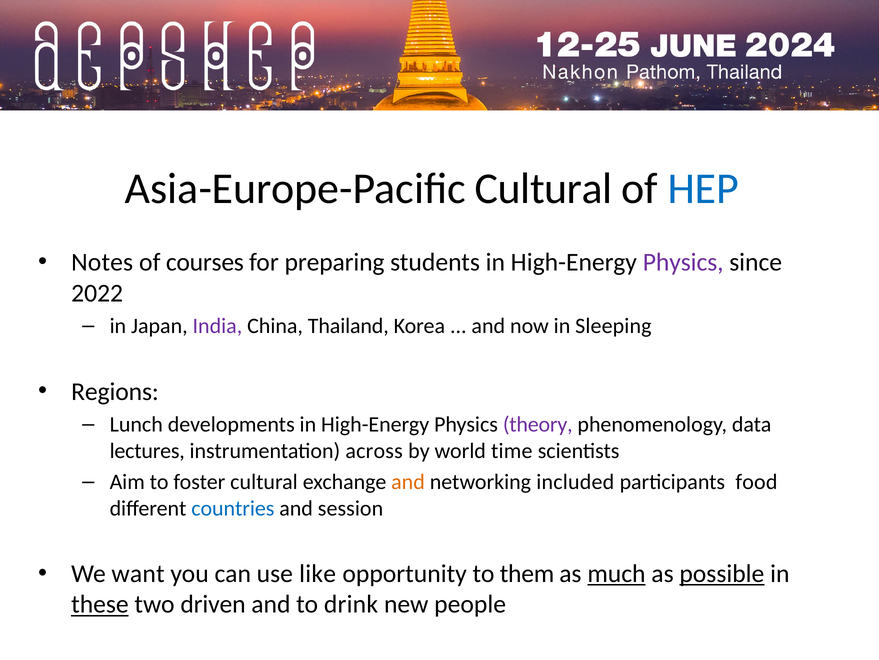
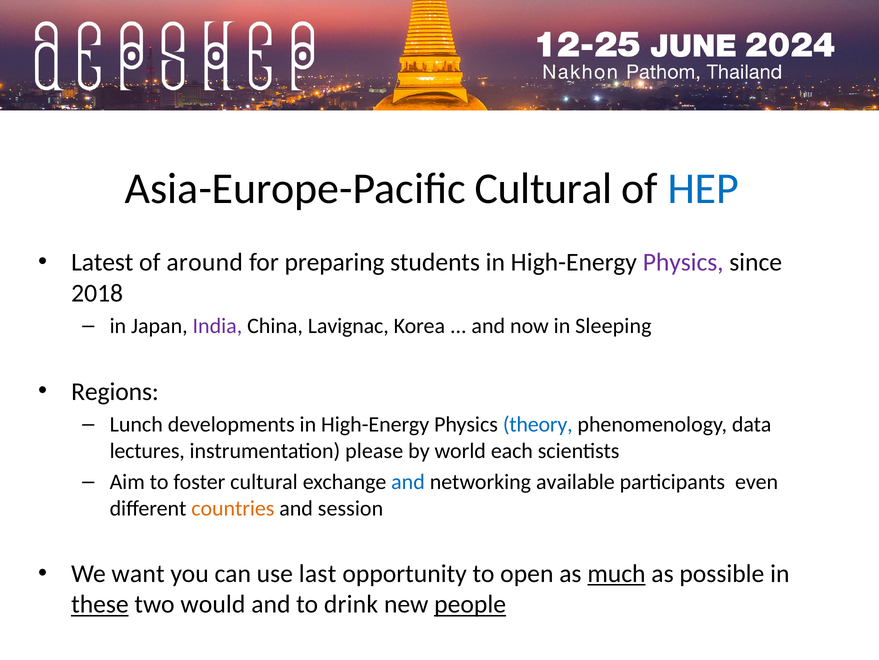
Notes: Notes -> Latest
courses: courses -> around
2022: 2022 -> 2018
Thailand: Thailand -> Lavignac
theory colour: purple -> blue
across: across -> please
time: time -> each
and at (408, 481) colour: orange -> blue
included: included -> available
food: food -> even
countries colour: blue -> orange
like: like -> last
them: them -> open
possible underline: present -> none
driven: driven -> would
people underline: none -> present
